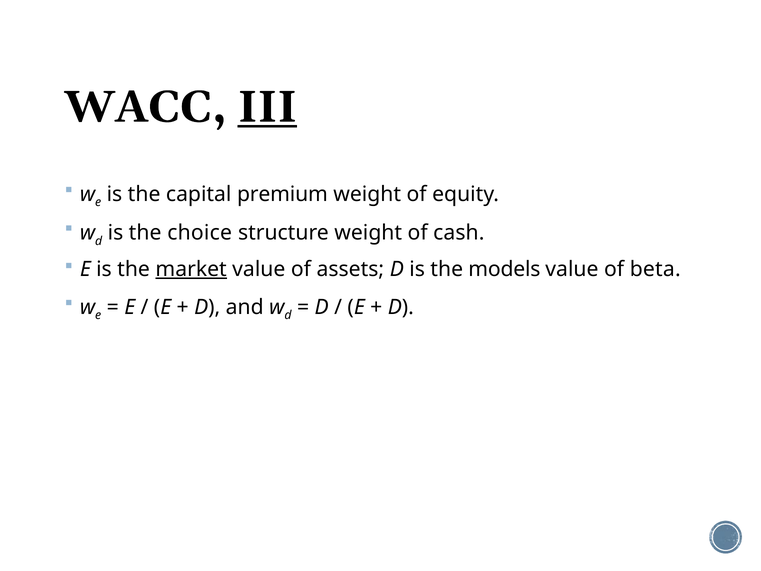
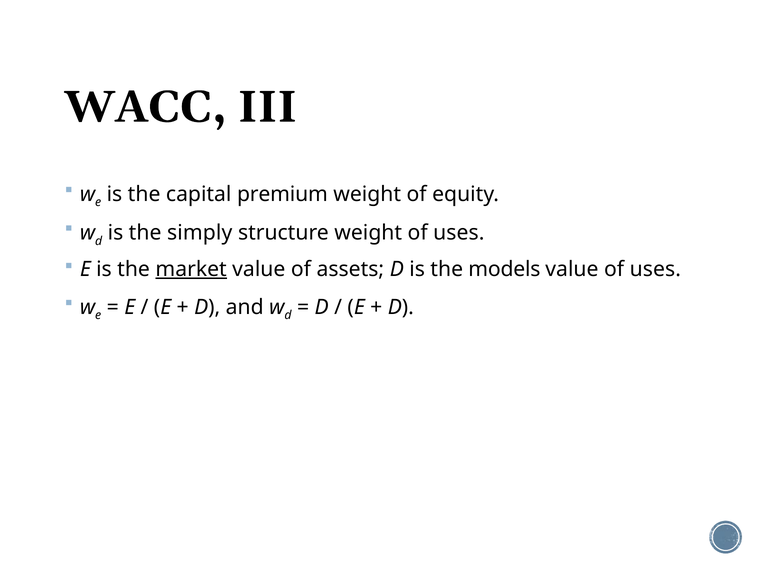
III underline: present -> none
choice: choice -> simply
weight of cash: cash -> uses
value of beta: beta -> uses
